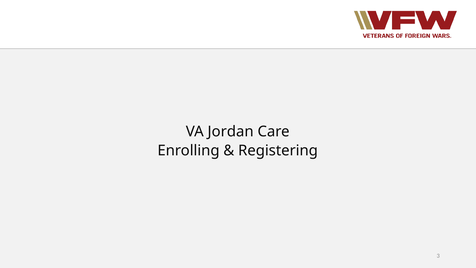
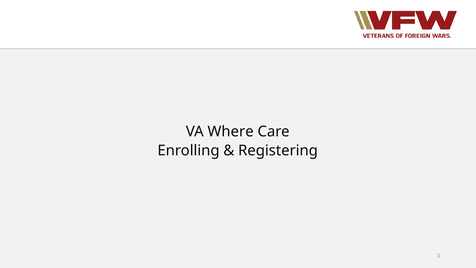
Jordan: Jordan -> Where
